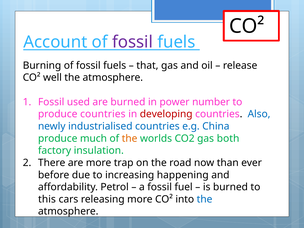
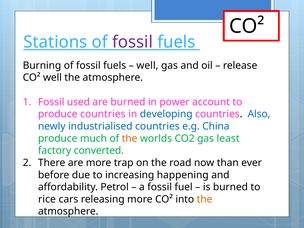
Account: Account -> Stations
that at (147, 65): that -> well
number: number -> account
developing colour: red -> blue
both: both -> least
insulation: insulation -> converted
this: this -> rice
the at (205, 199) colour: blue -> orange
